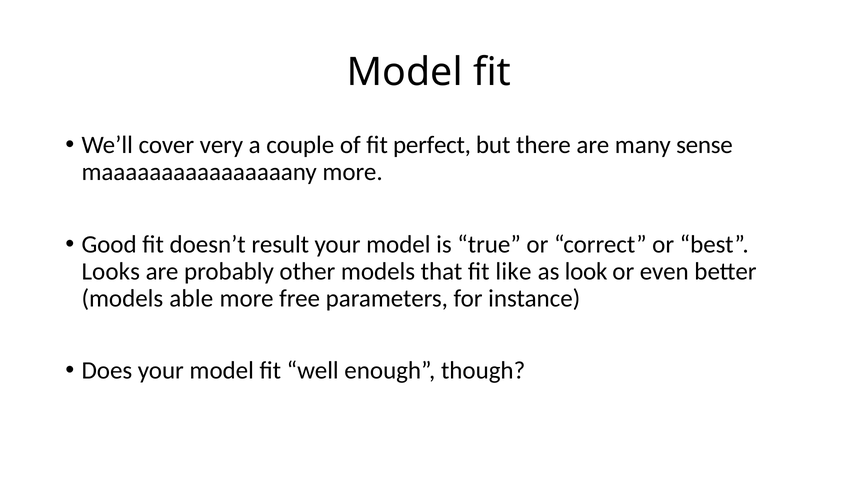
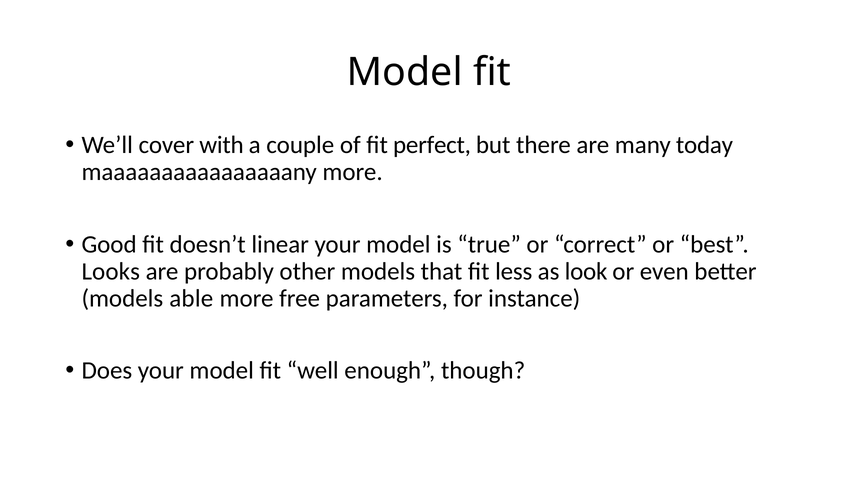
very: very -> with
sense: sense -> today
result: result -> linear
like: like -> less
